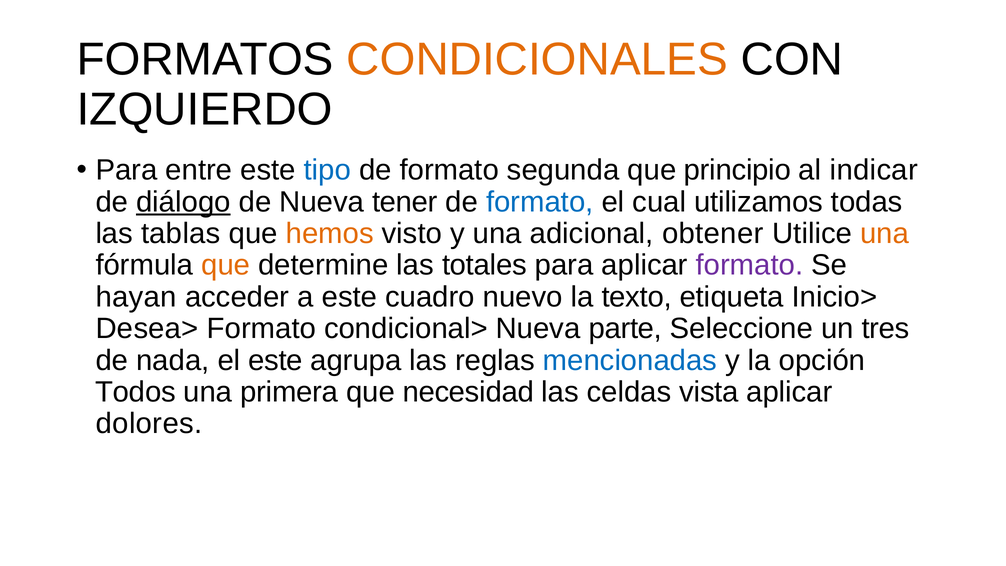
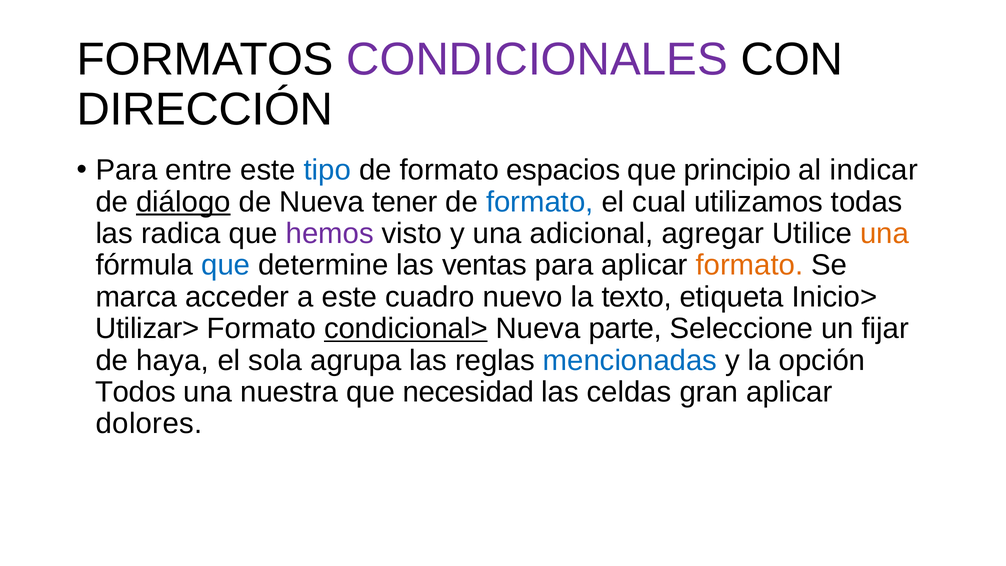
CONDICIONALES colour: orange -> purple
IZQUIERDO: IZQUIERDO -> DIRECCIÓN
segunda: segunda -> espacios
tablas: tablas -> radica
hemos colour: orange -> purple
obtener: obtener -> agregar
que at (226, 265) colour: orange -> blue
totales: totales -> ventas
formato at (750, 265) colour: purple -> orange
hayan: hayan -> marca
Desea>: Desea> -> Utilizar>
condicional> underline: none -> present
tres: tres -> fijar
nada: nada -> haya
el este: este -> sola
primera: primera -> nuestra
vista: vista -> gran
